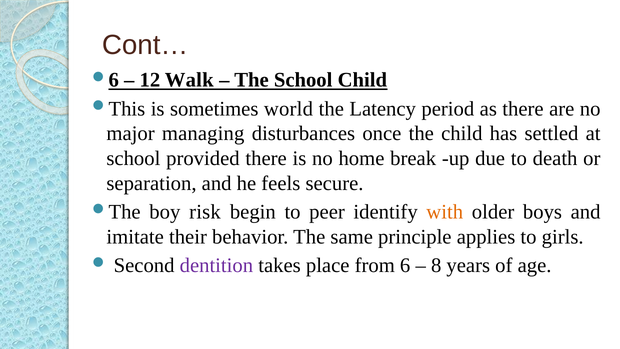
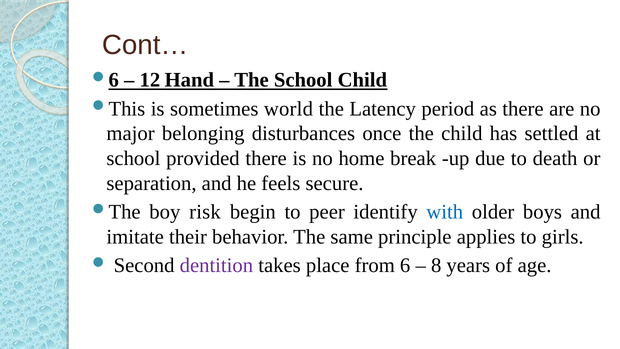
Walk: Walk -> Hand
managing: managing -> belonging
with colour: orange -> blue
